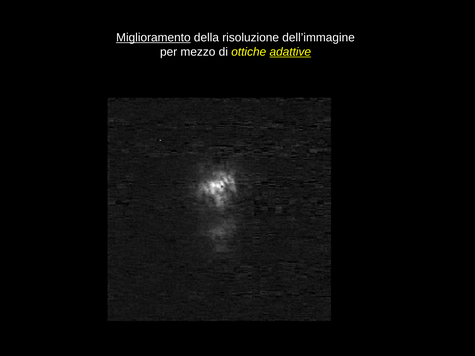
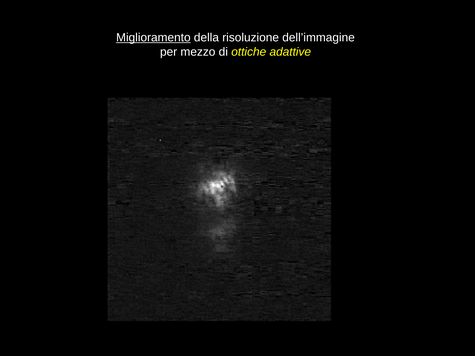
adattive underline: present -> none
